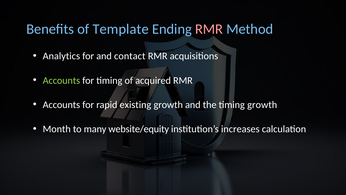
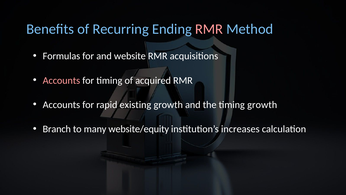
Template: Template -> Recurring
Analytics: Analytics -> Formulas
contact: contact -> website
Accounts at (61, 80) colour: light green -> pink
Month: Month -> Branch
